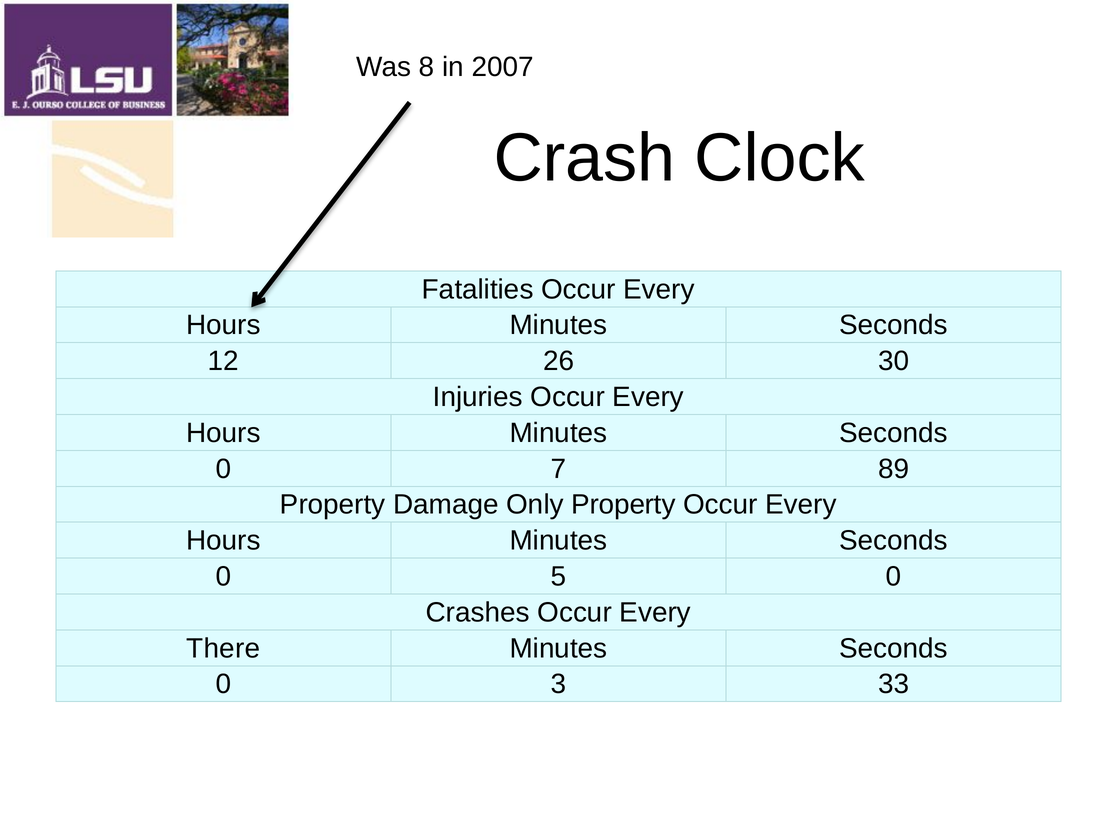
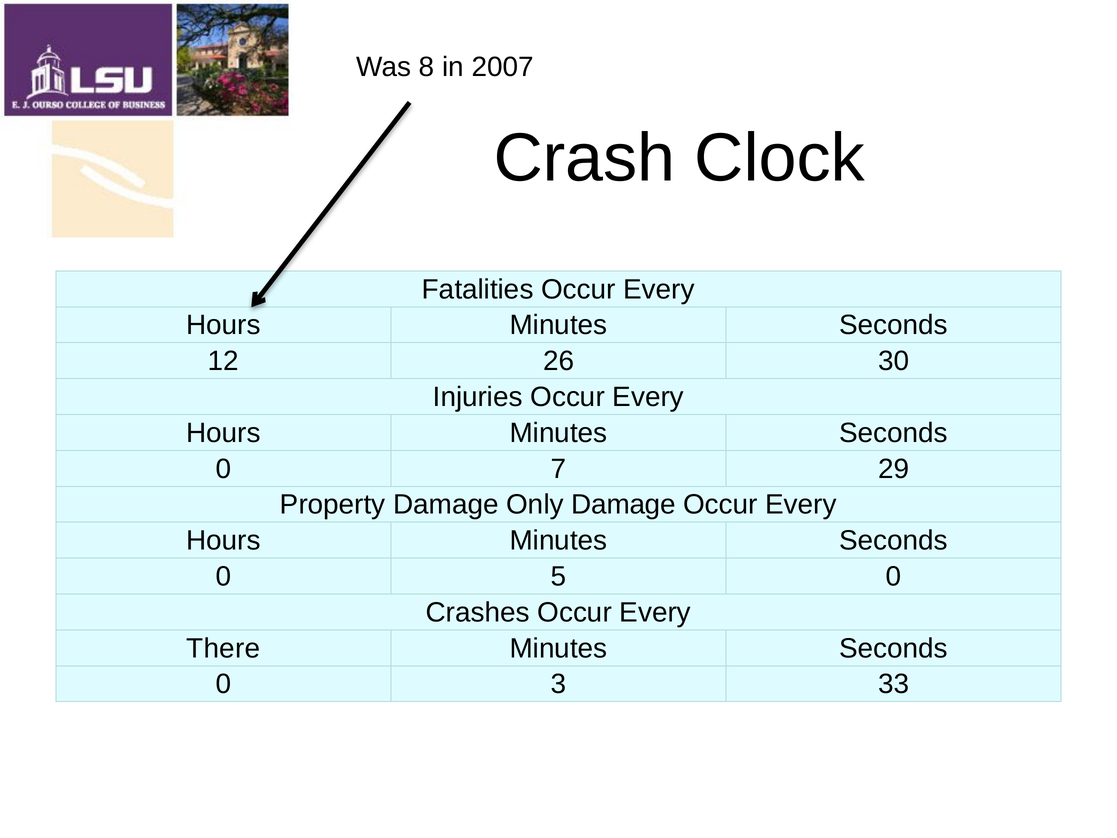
89: 89 -> 29
Only Property: Property -> Damage
